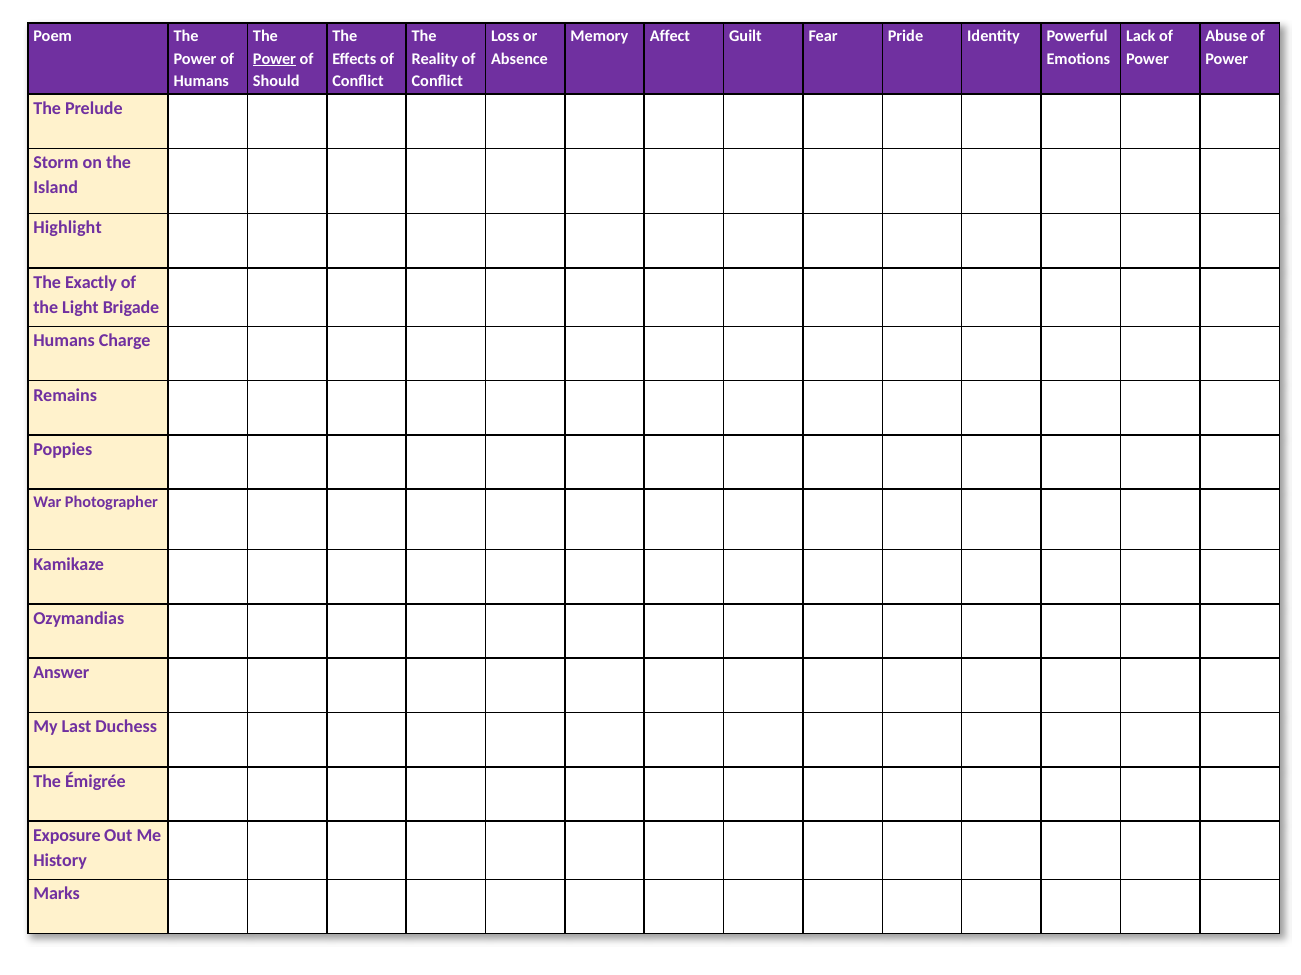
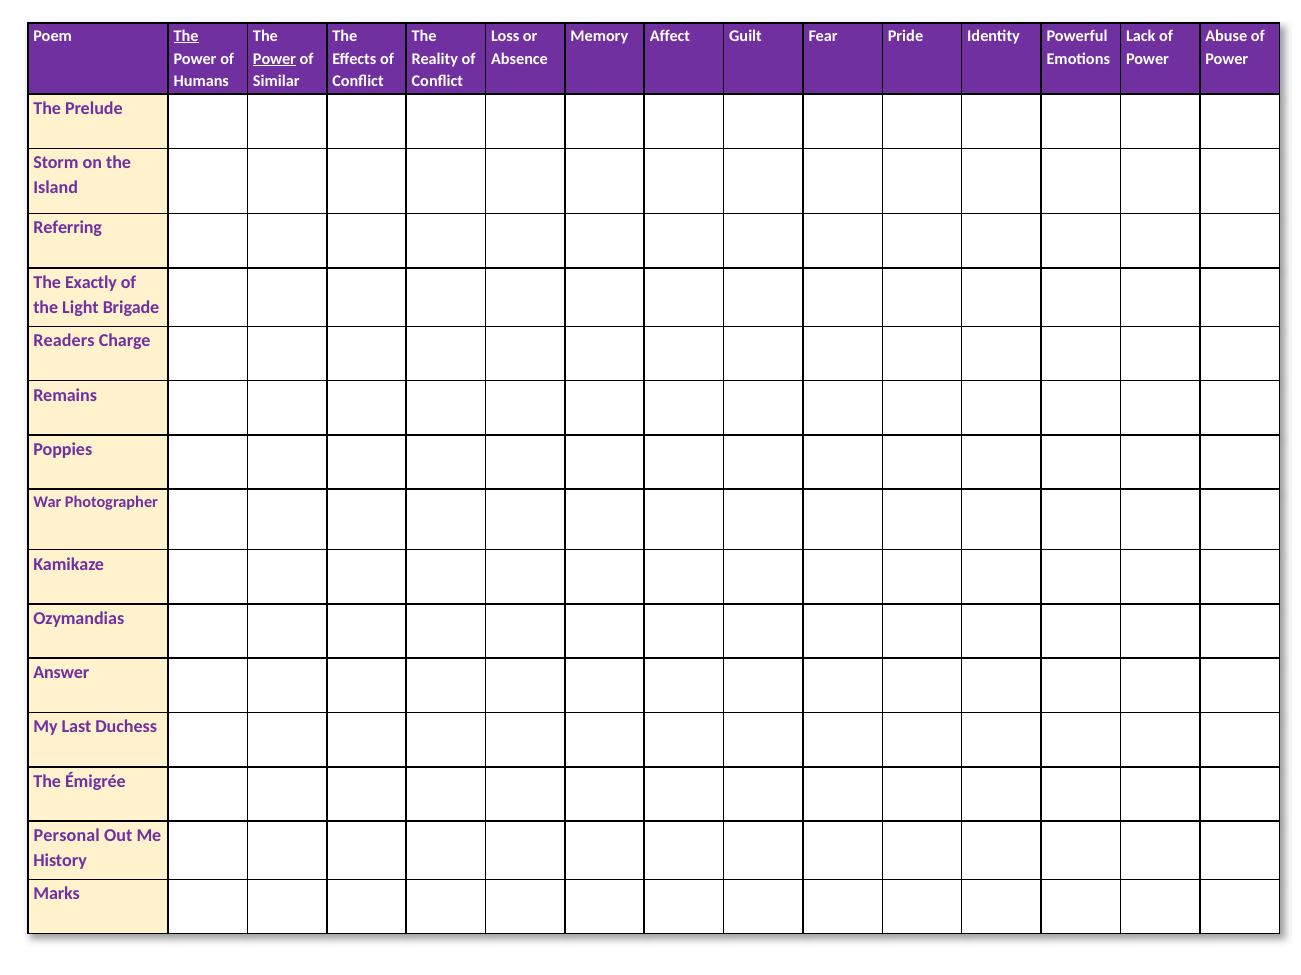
The at (186, 36) underline: none -> present
Should: Should -> Similar
Highlight: Highlight -> Referring
Humans at (64, 341): Humans -> Readers
Exposure: Exposure -> Personal
